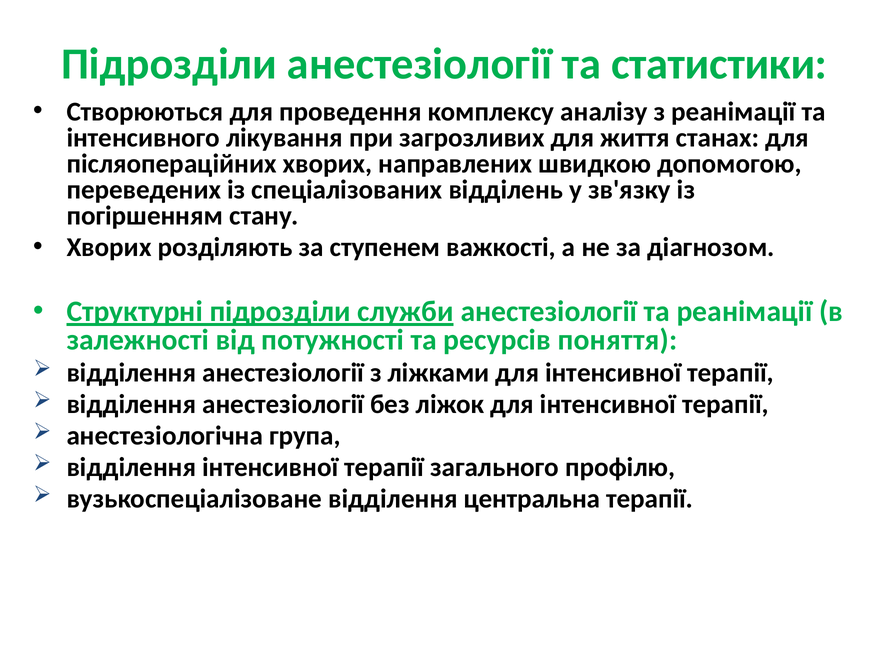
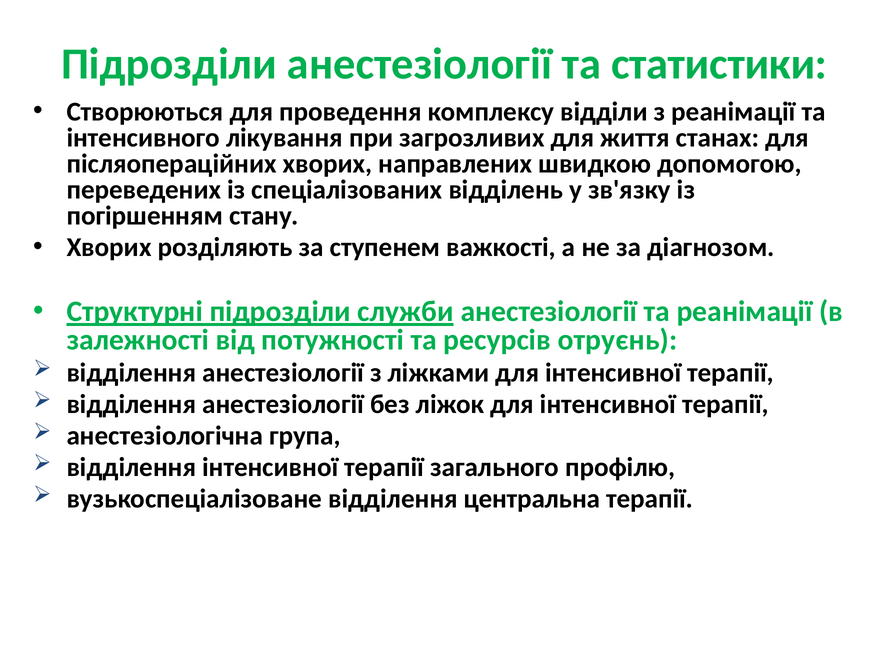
аналізу: аналізу -> відділи
поняття: поняття -> отруєнь
